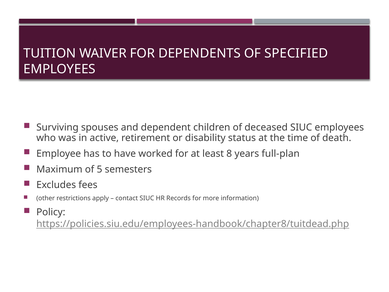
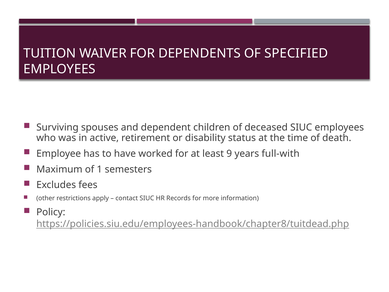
8: 8 -> 9
full-plan: full-plan -> full-with
5: 5 -> 1
